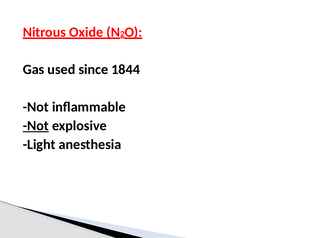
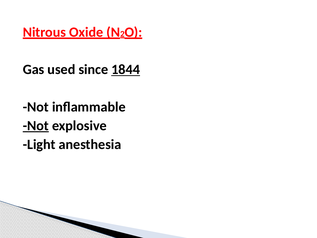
1844 underline: none -> present
